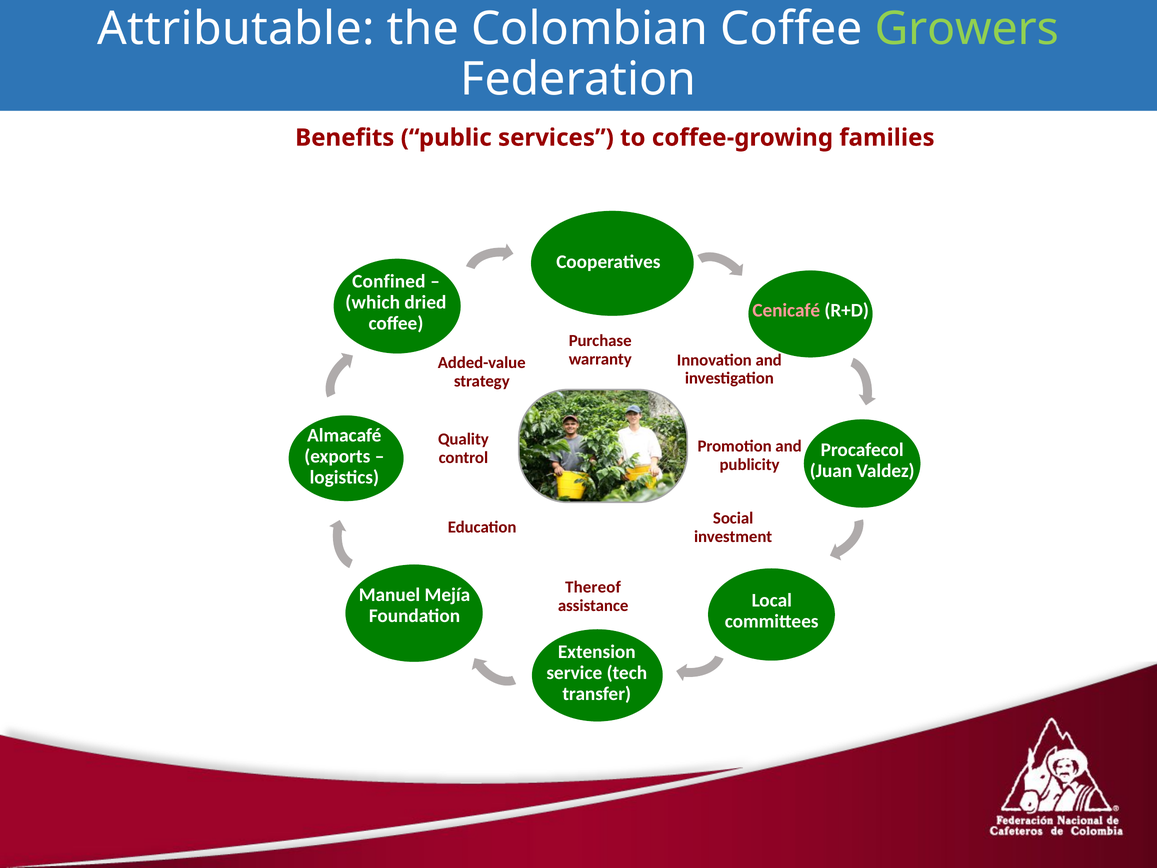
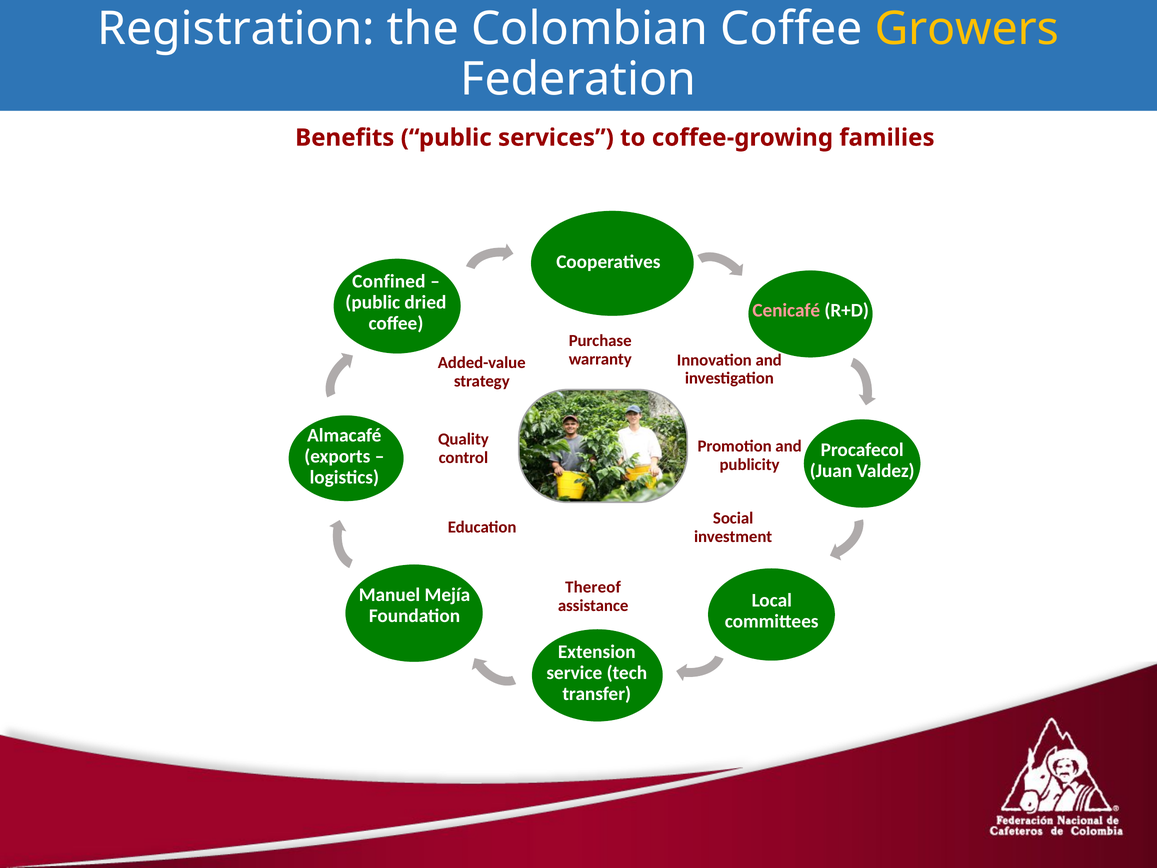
Attributable: Attributable -> Registration
Growers colour: light green -> yellow
which at (373, 302): which -> public
